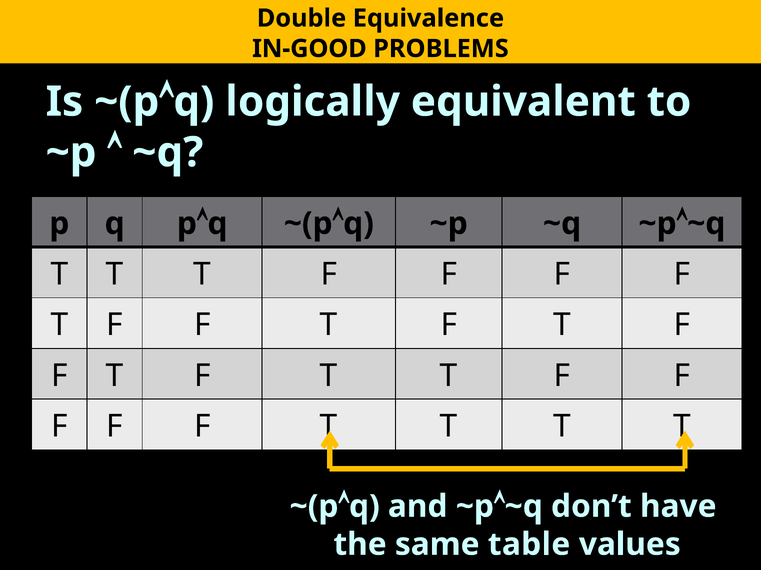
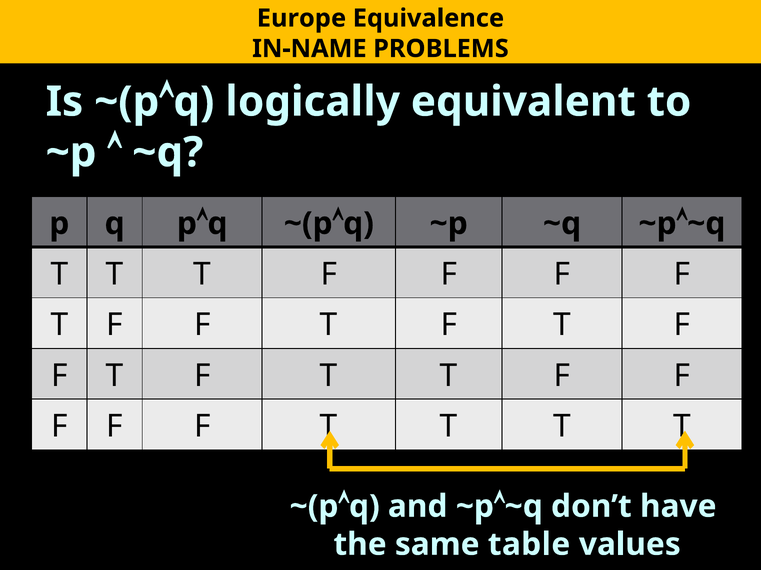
Double: Double -> Europe
IN-GOOD: IN-GOOD -> IN-NAME
